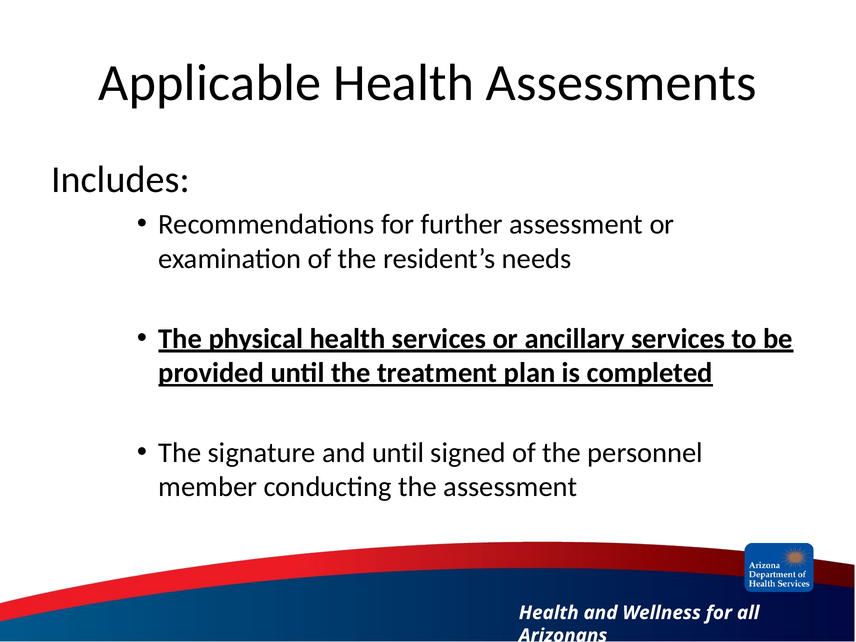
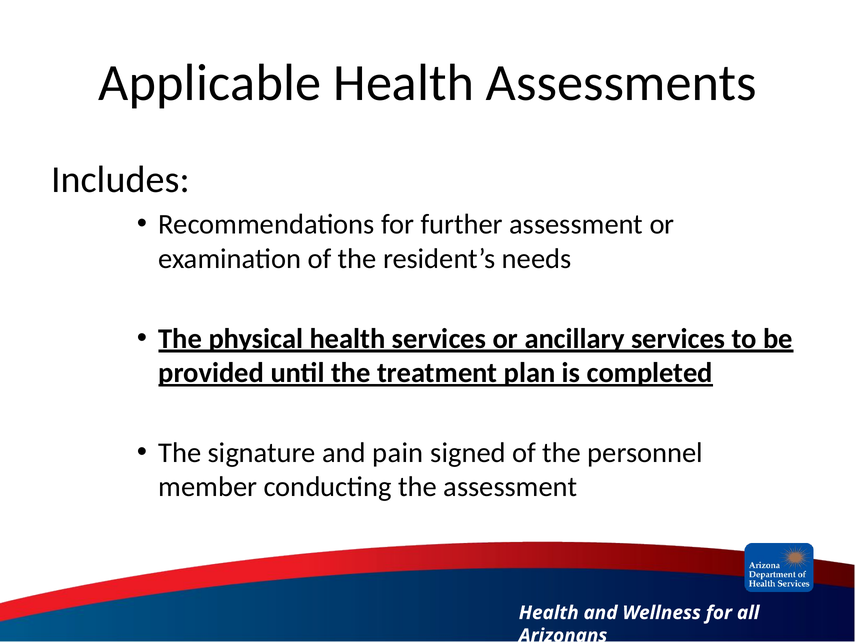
and until: until -> pain
